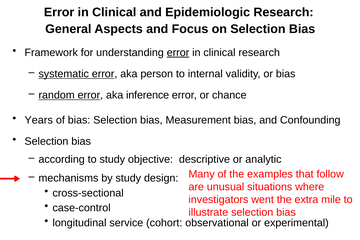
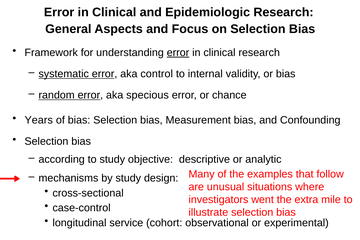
person: person -> control
inference: inference -> specious
